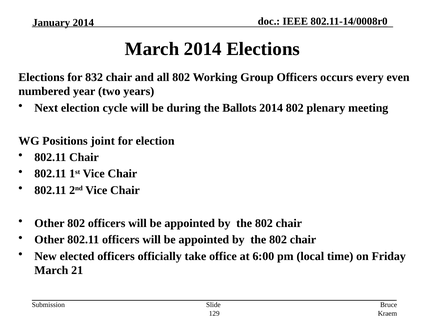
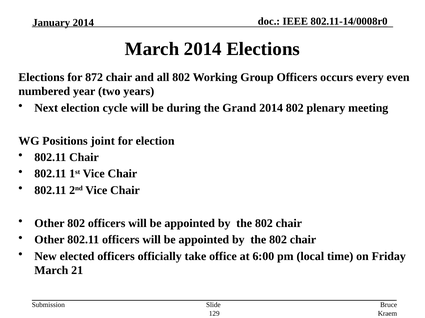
832: 832 -> 872
Ballots: Ballots -> Grand
